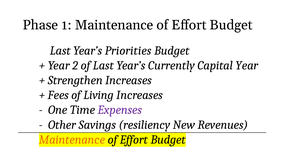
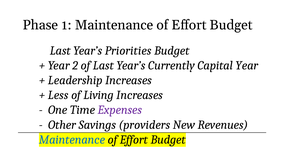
Strengthen: Strengthen -> Leadership
Fees: Fees -> Less
resiliency: resiliency -> providers
Maintenance at (72, 140) colour: orange -> blue
